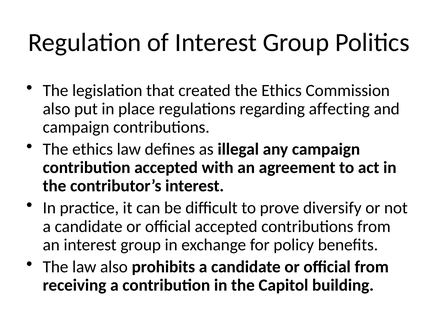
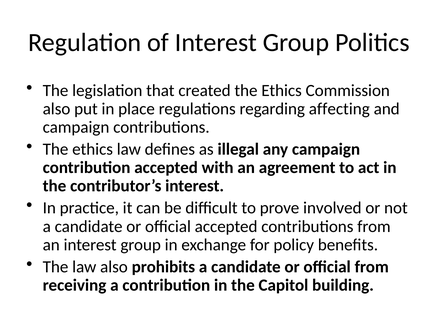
diversify: diversify -> involved
